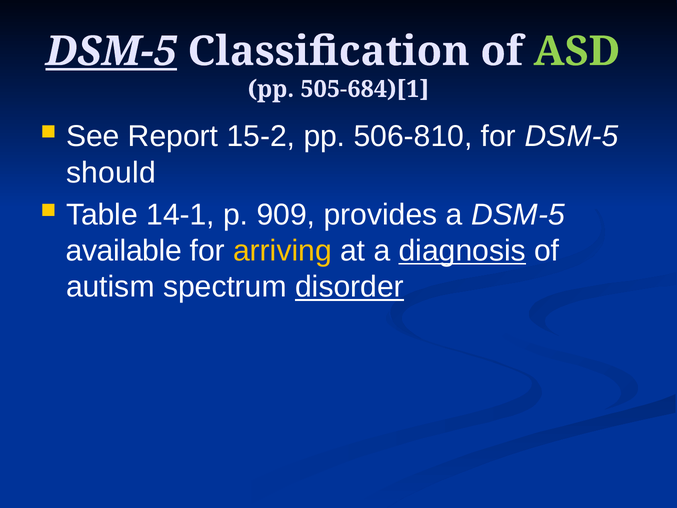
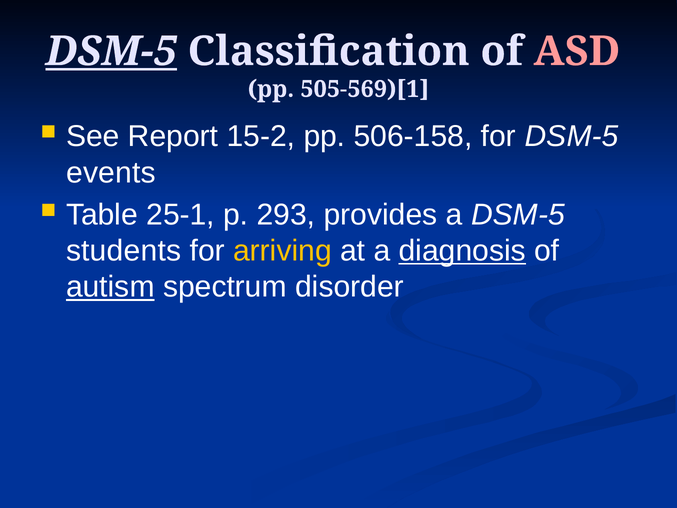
ASD colour: light green -> pink
505-684)[1: 505-684)[1 -> 505-569)[1
506-810: 506-810 -> 506-158
should: should -> events
14-1: 14-1 -> 25-1
909: 909 -> 293
available: available -> students
autism underline: none -> present
disorder underline: present -> none
